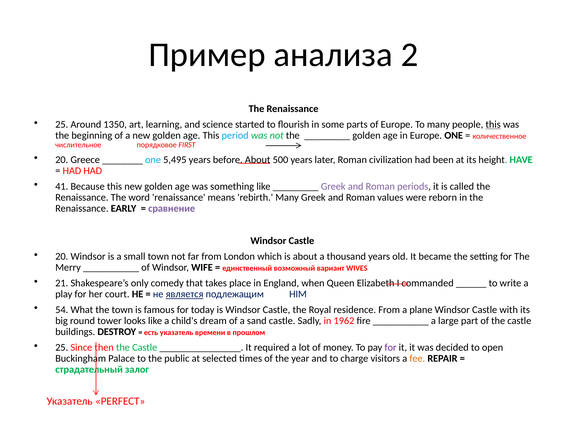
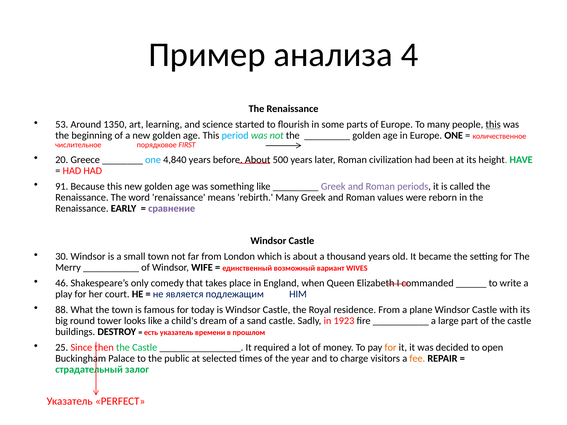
2: 2 -> 4
25 at (62, 125): 25 -> 53
5,495: 5,495 -> 4,840
41: 41 -> 91
20 at (62, 257): 20 -> 30
21: 21 -> 46
является underline: present -> none
54: 54 -> 88
1962: 1962 -> 1923
for at (391, 348) colour: purple -> orange
